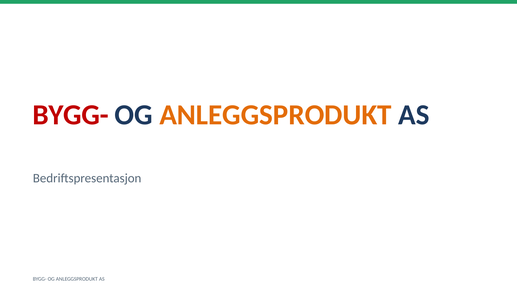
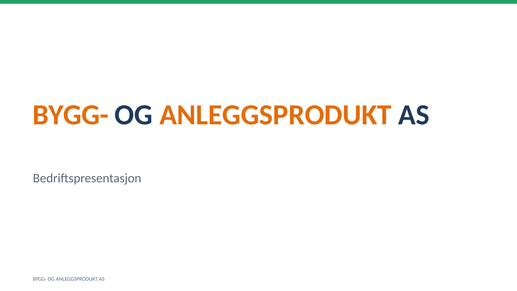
BYGG- at (71, 115) colour: red -> orange
